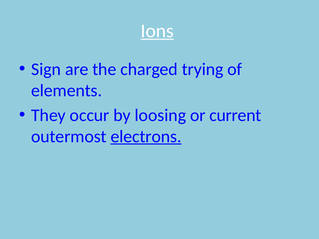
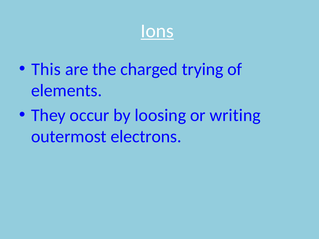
Sign: Sign -> This
current: current -> writing
electrons underline: present -> none
